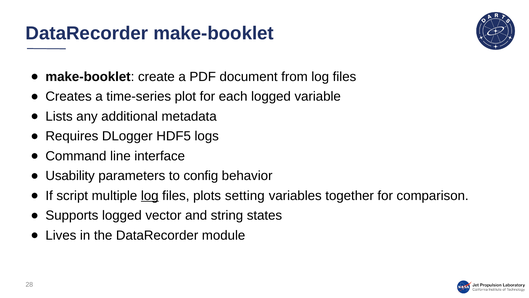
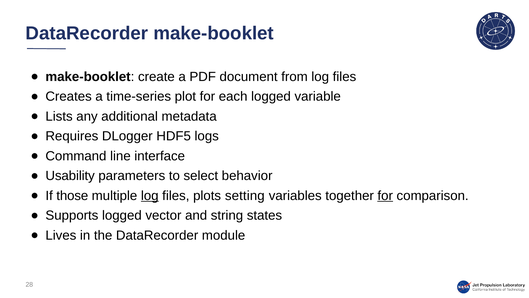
config: config -> select
script: script -> those
for at (385, 195) underline: none -> present
